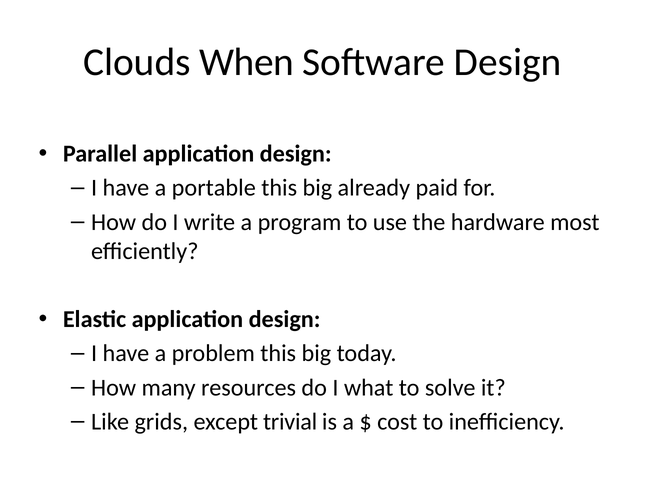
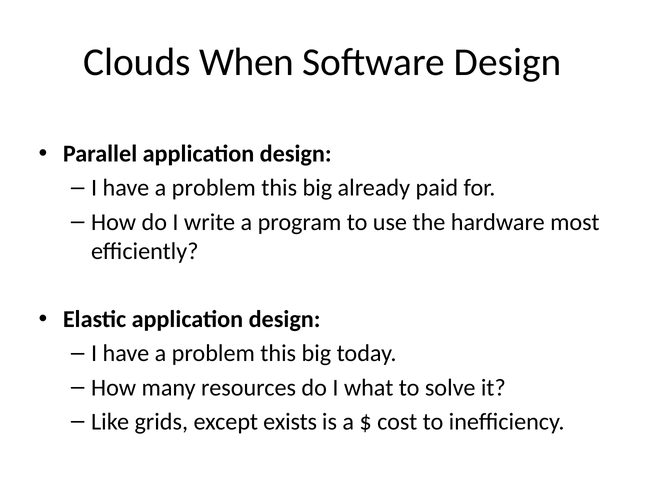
portable at (214, 188): portable -> problem
trivial: trivial -> exists
